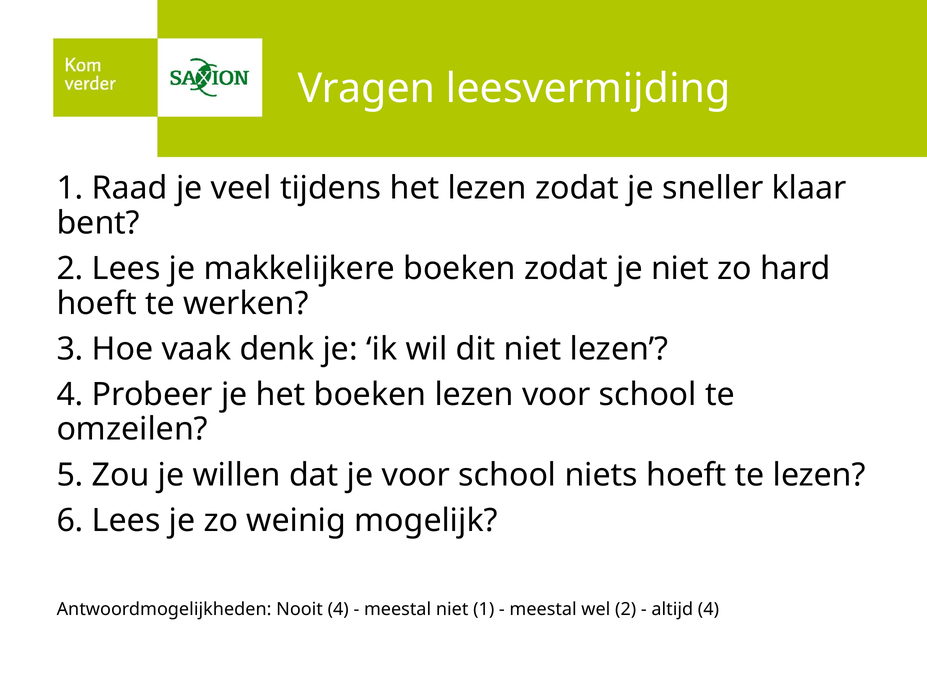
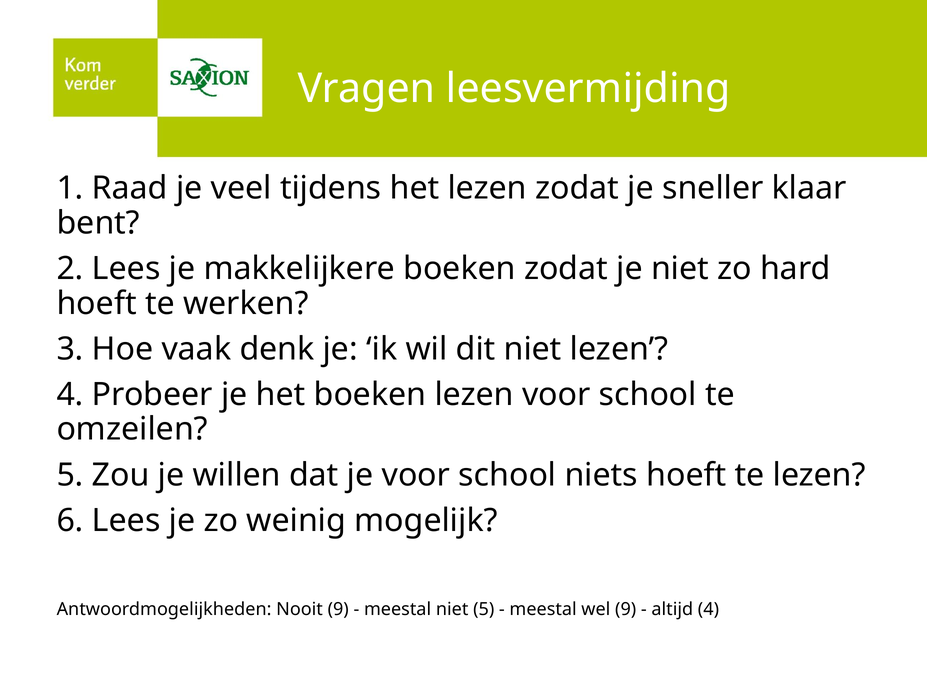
Nooit 4: 4 -> 9
niet 1: 1 -> 5
wel 2: 2 -> 9
